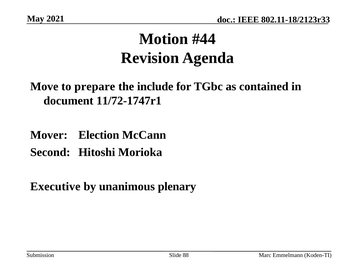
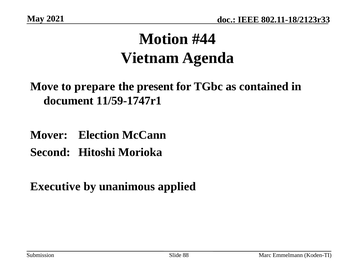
Revision: Revision -> Vietnam
include: include -> present
11/72-1747r1: 11/72-1747r1 -> 11/59-1747r1
plenary: plenary -> applied
